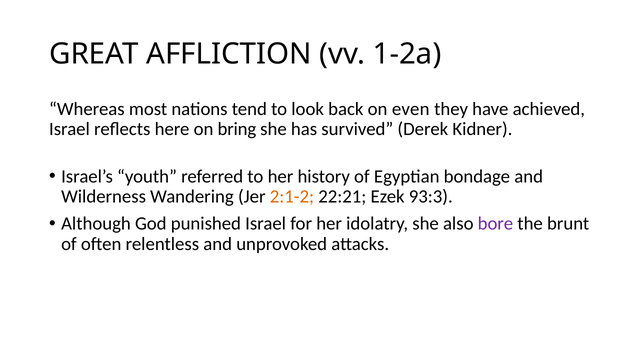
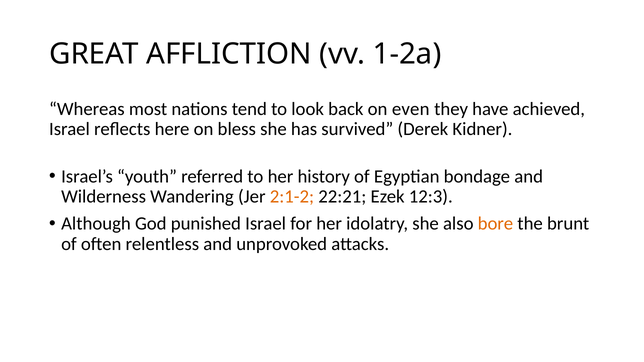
bring: bring -> bless
93:3: 93:3 -> 12:3
bore colour: purple -> orange
